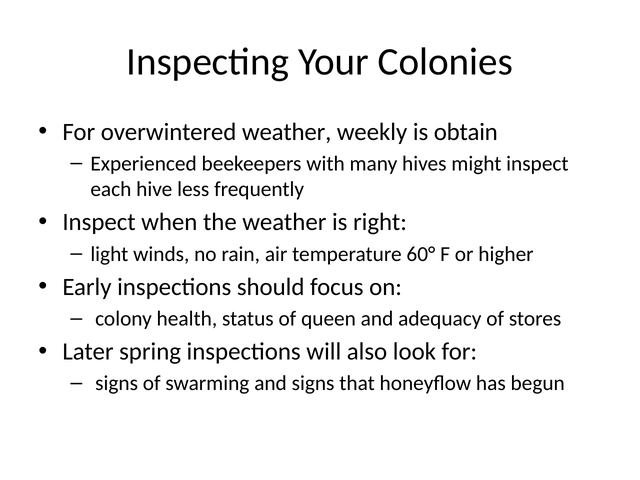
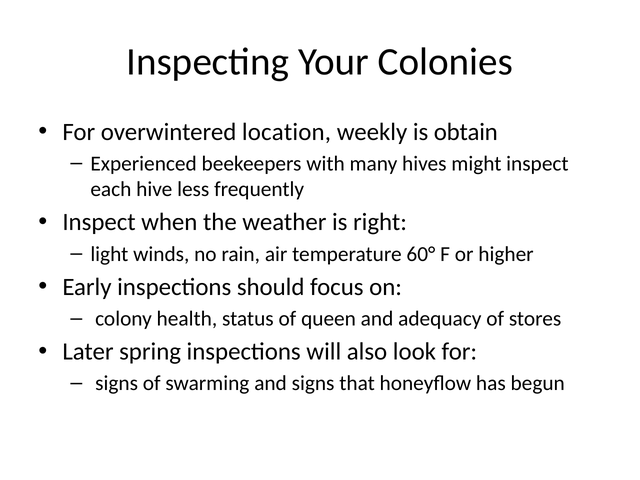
overwintered weather: weather -> location
